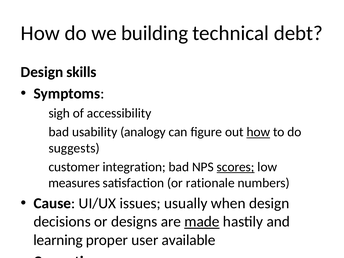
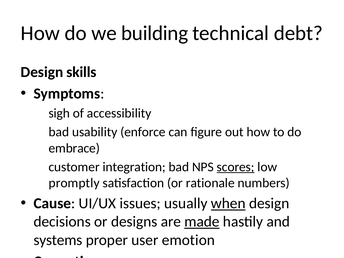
analogy: analogy -> enforce
how at (258, 132) underline: present -> none
suggests at (74, 148): suggests -> embrace
measures: measures -> promptly
when underline: none -> present
learning: learning -> systems
available: available -> emotion
